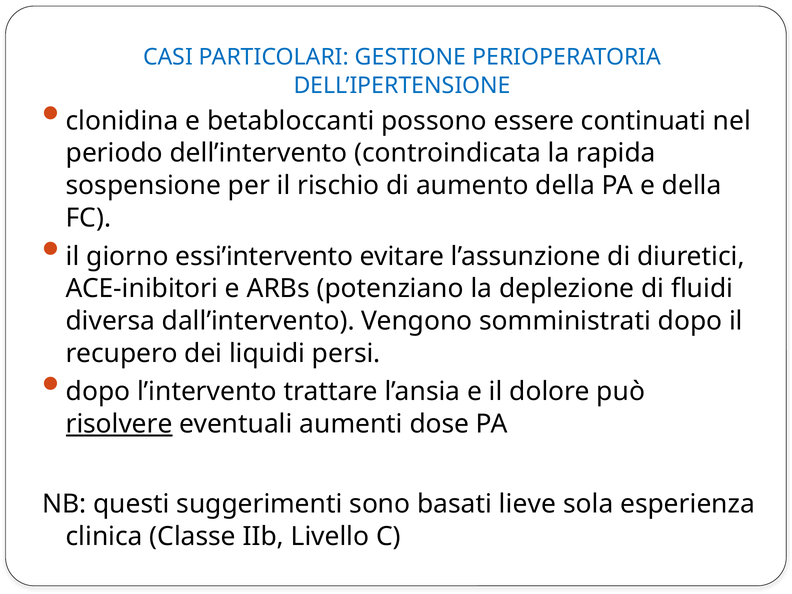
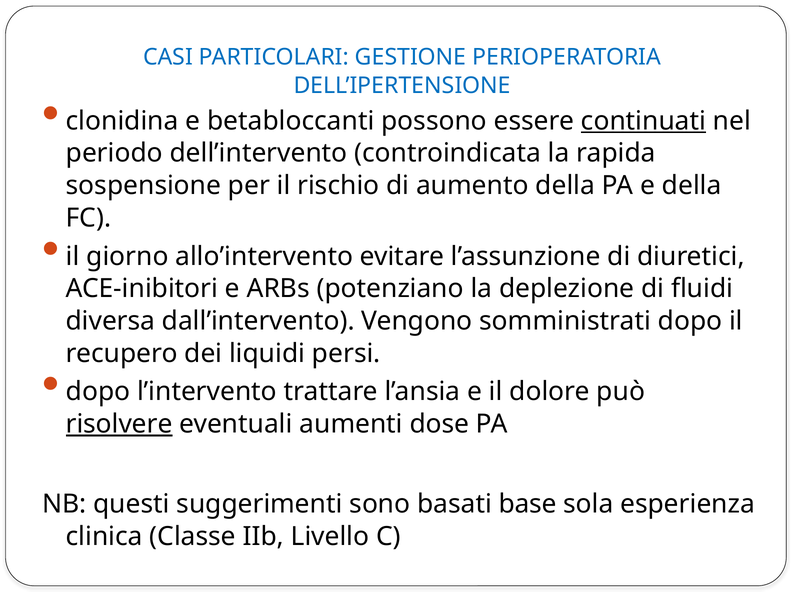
continuati underline: none -> present
essi’intervento: essi’intervento -> allo’intervento
lieve: lieve -> base
